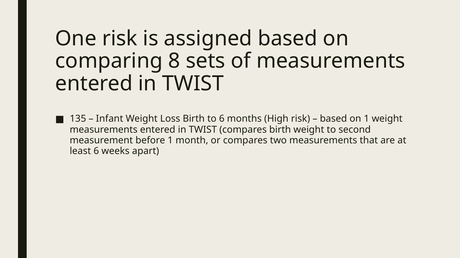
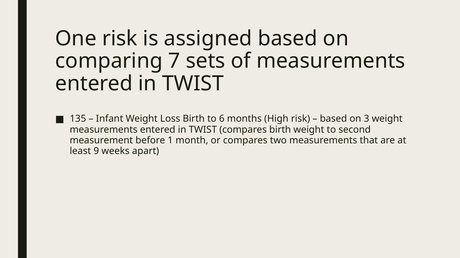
8: 8 -> 7
on 1: 1 -> 3
least 6: 6 -> 9
